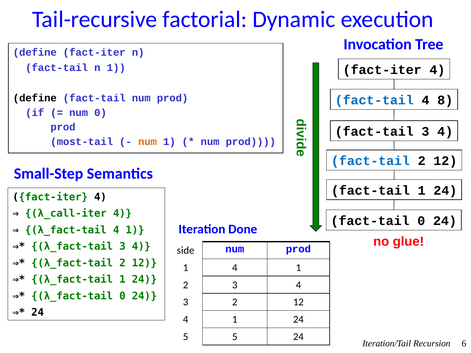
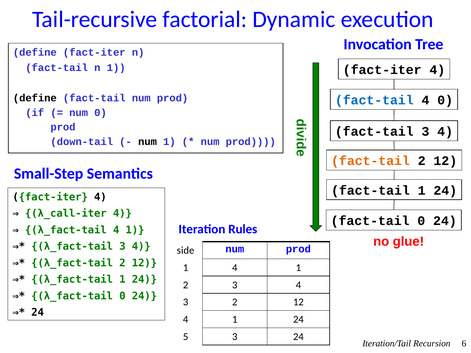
4 8: 8 -> 0
most-tail: most-tail -> down-tail
num at (147, 142) colour: orange -> black
fact-tail at (371, 161) colour: blue -> orange
Done: Done -> Rules
5 5: 5 -> 3
